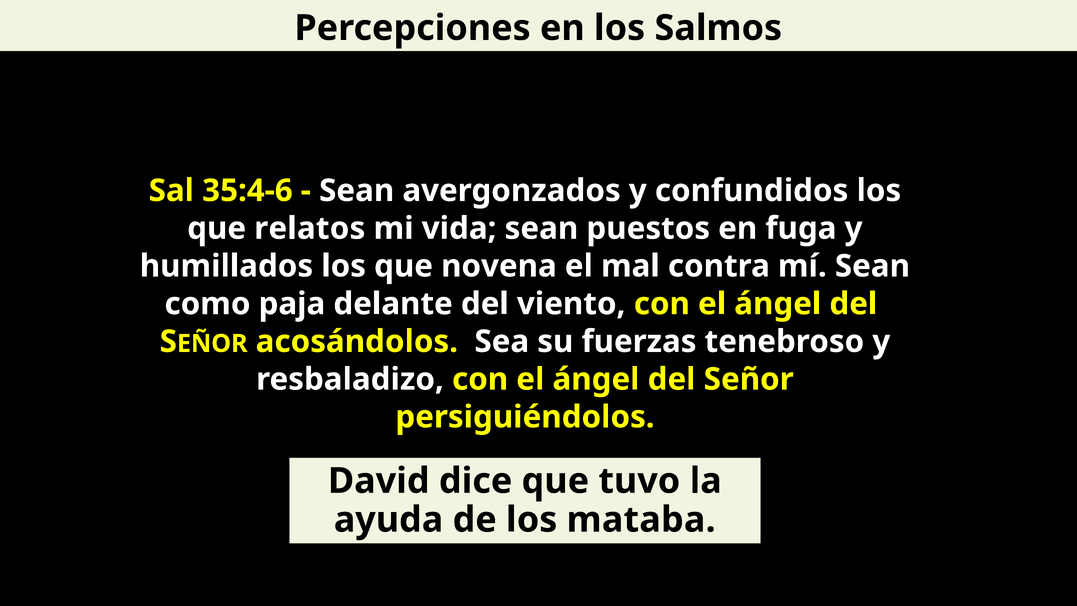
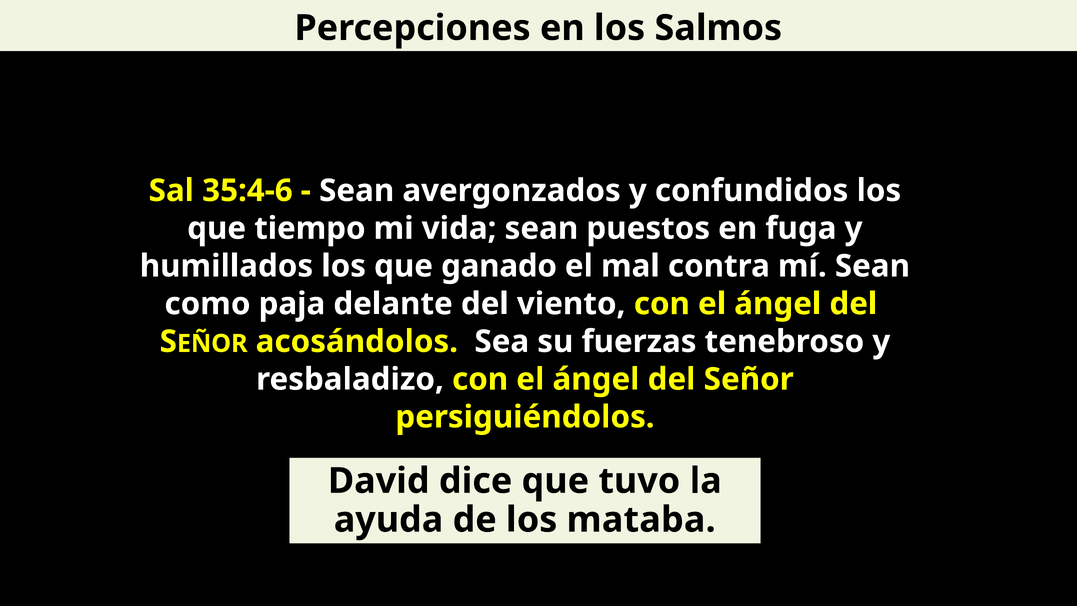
relatos: relatos -> tiempo
novena: novena -> ganado
